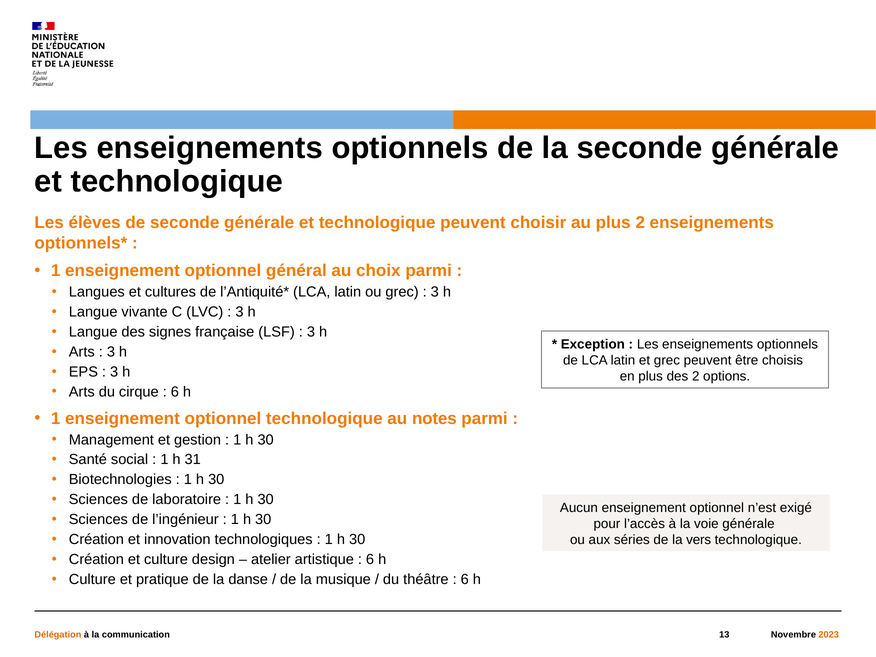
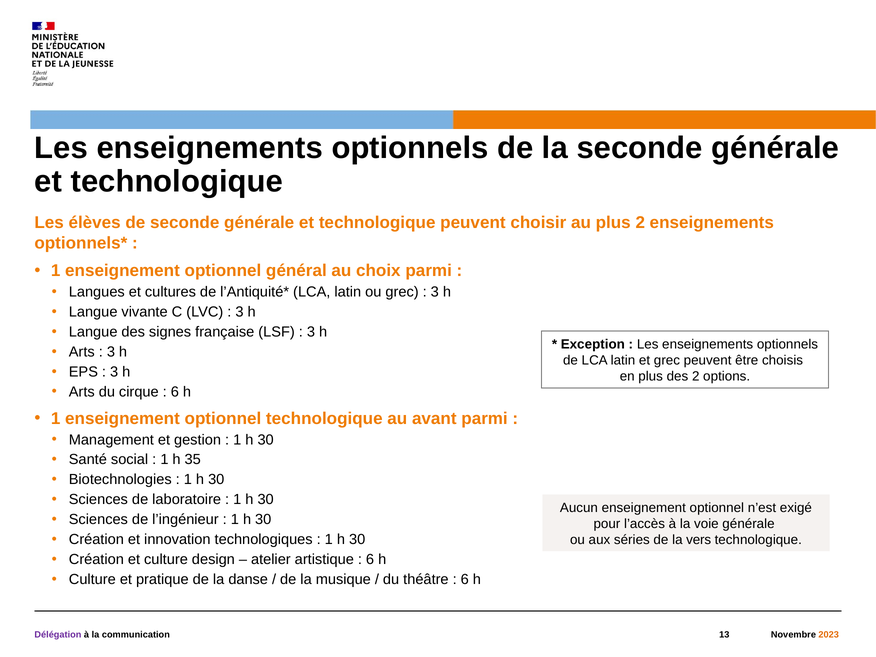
notes: notes -> avant
31: 31 -> 35
Délégation colour: orange -> purple
